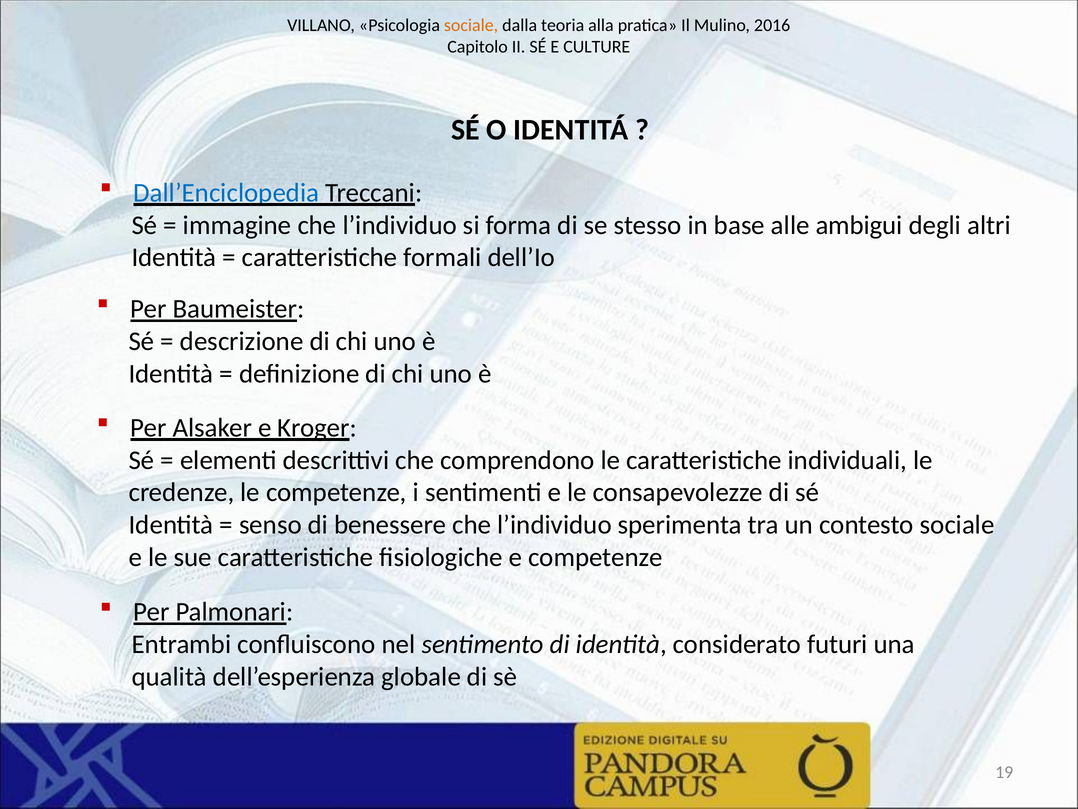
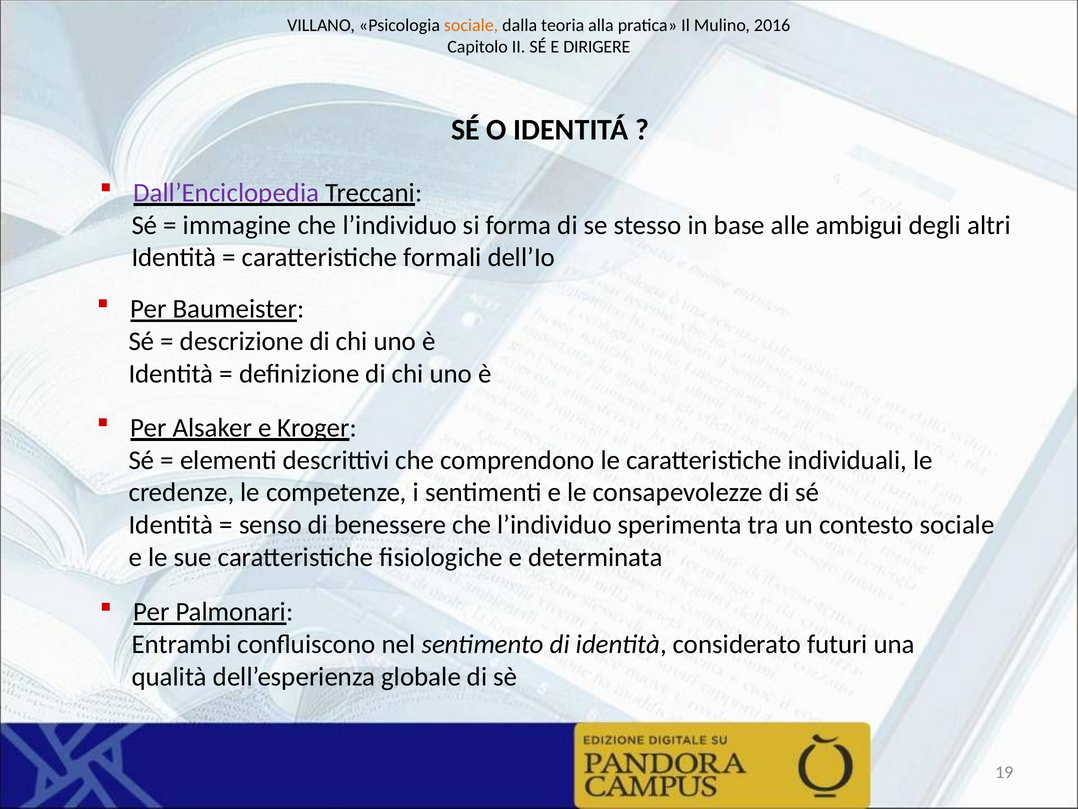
CULTURE: CULTURE -> DIRIGERE
Dall’Enciclopedia colour: blue -> purple
e competenze: competenze -> determinata
